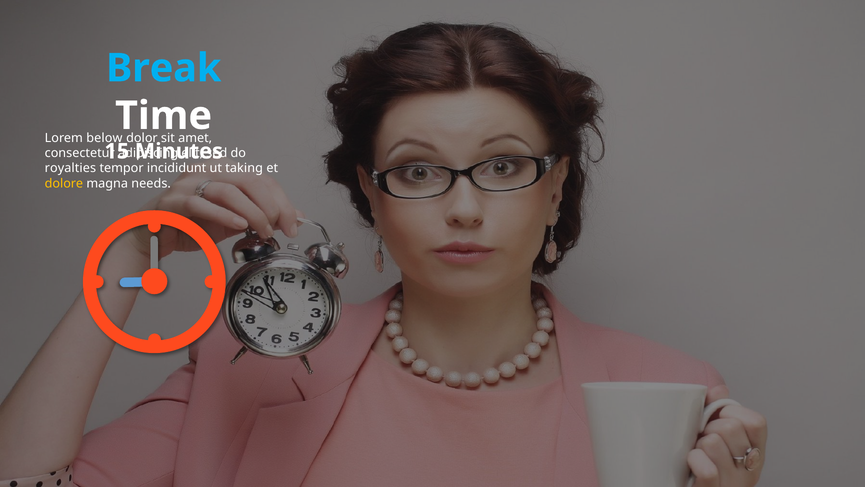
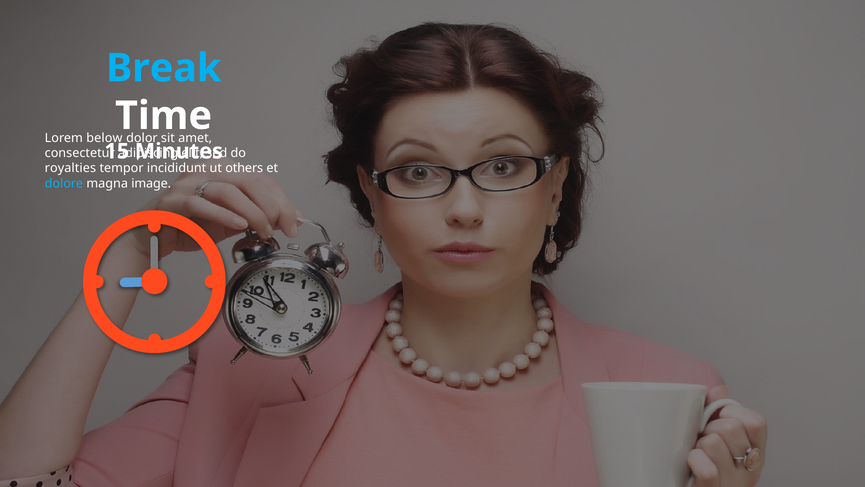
taking: taking -> others
dolore colour: yellow -> light blue
needs: needs -> image
